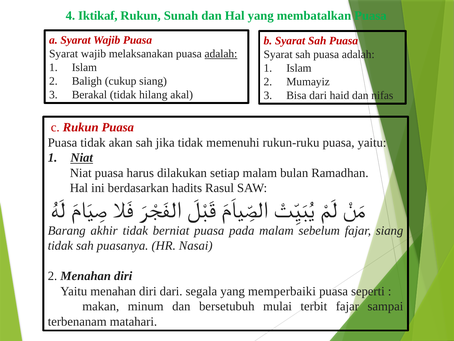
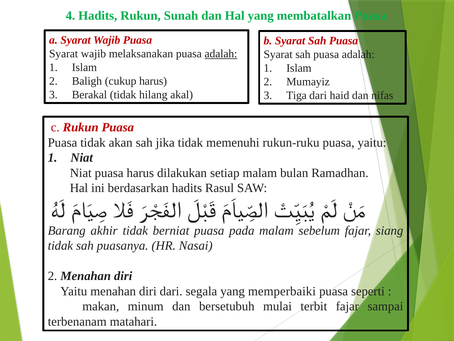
4 Iktikaf: Iktikaf -> Hadits
cukup siang: siang -> harus
Bisa: Bisa -> Tiga
Niat at (82, 158) underline: present -> none
